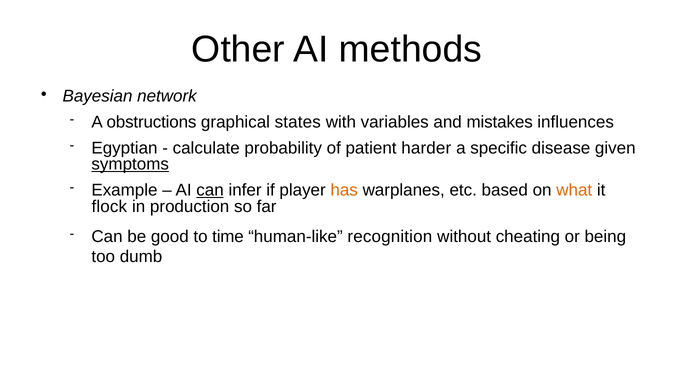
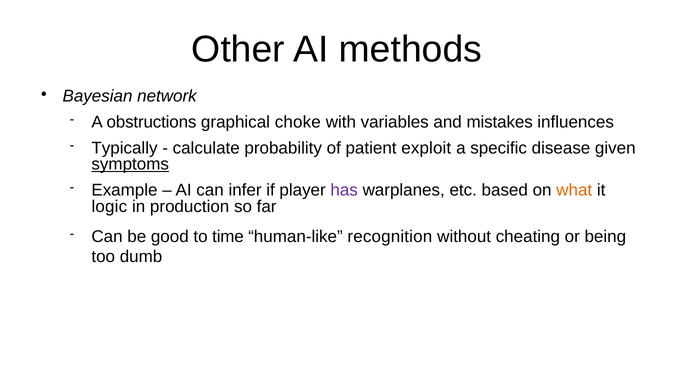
states: states -> choke
Egyptian: Egyptian -> Typically
harder: harder -> exploit
can at (210, 190) underline: present -> none
has colour: orange -> purple
flock: flock -> logic
